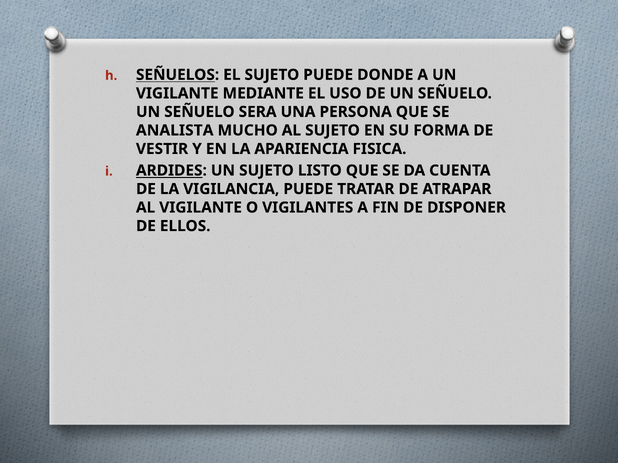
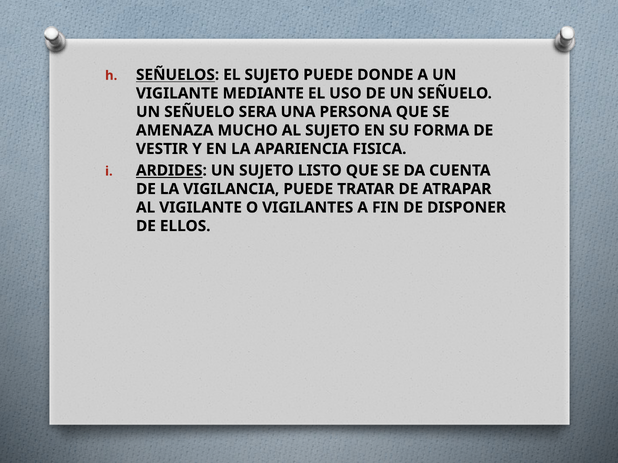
ANALISTA: ANALISTA -> AMENAZA
